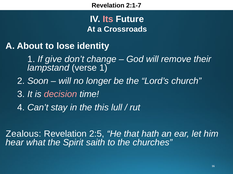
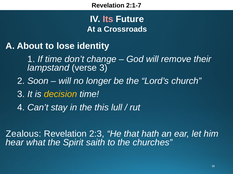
If give: give -> time
verse 1: 1 -> 3
decision colour: pink -> yellow
2:5: 2:5 -> 2:3
